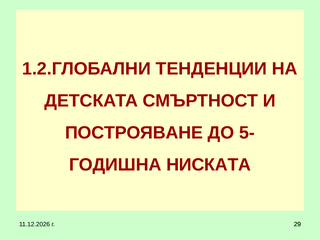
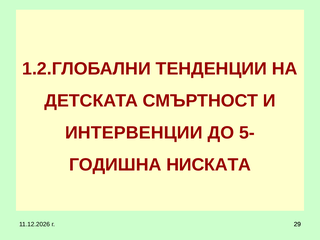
ПОСТРОЯВАНЕ: ПОСТРОЯВАНЕ -> ИНТЕРВЕНЦИИ
